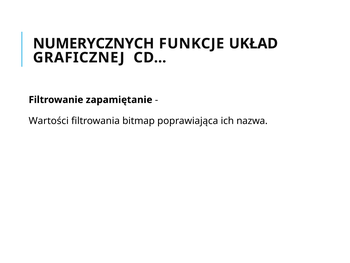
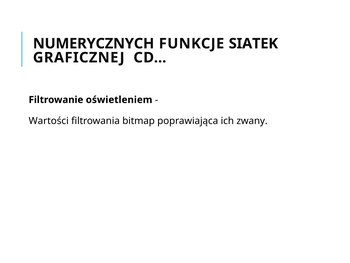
UKŁAD: UKŁAD -> SIATEK
zapamiętanie: zapamiętanie -> oświetleniem
nazwa: nazwa -> zwany
